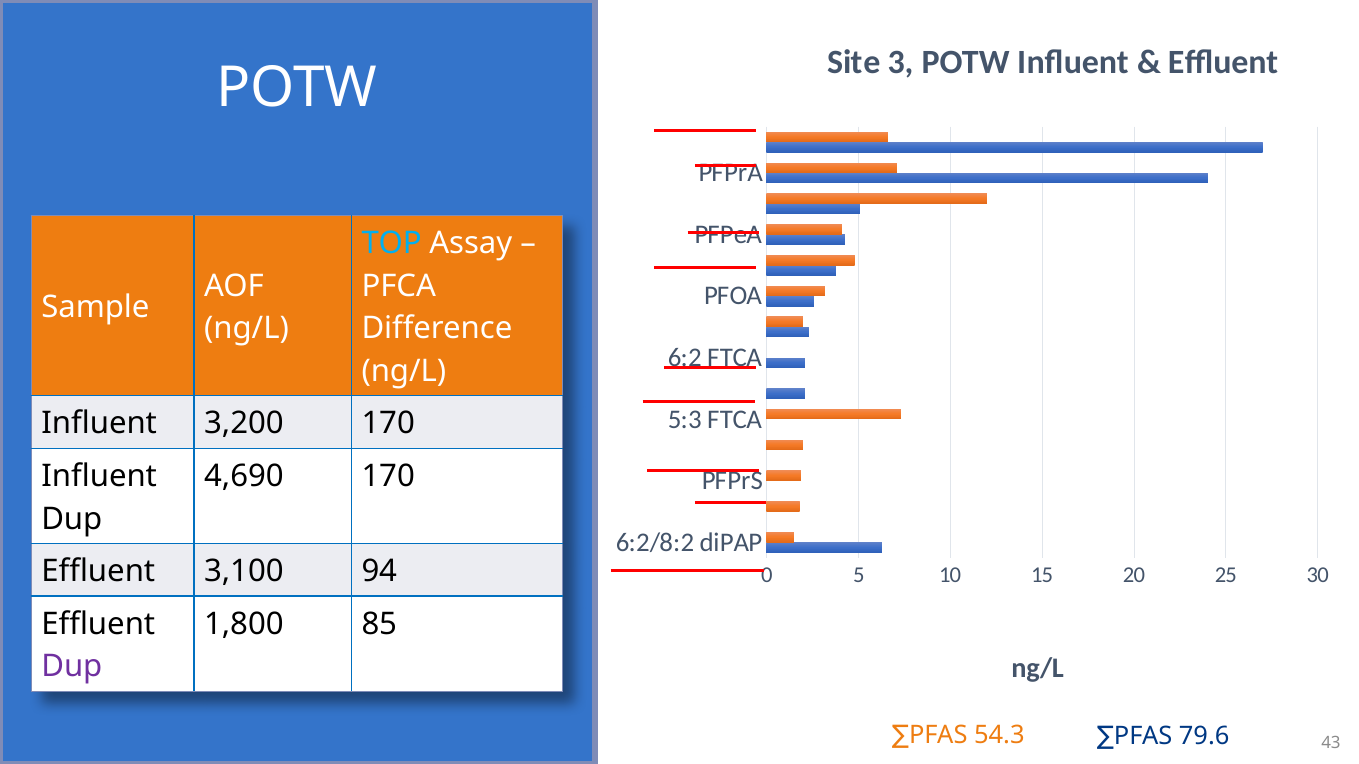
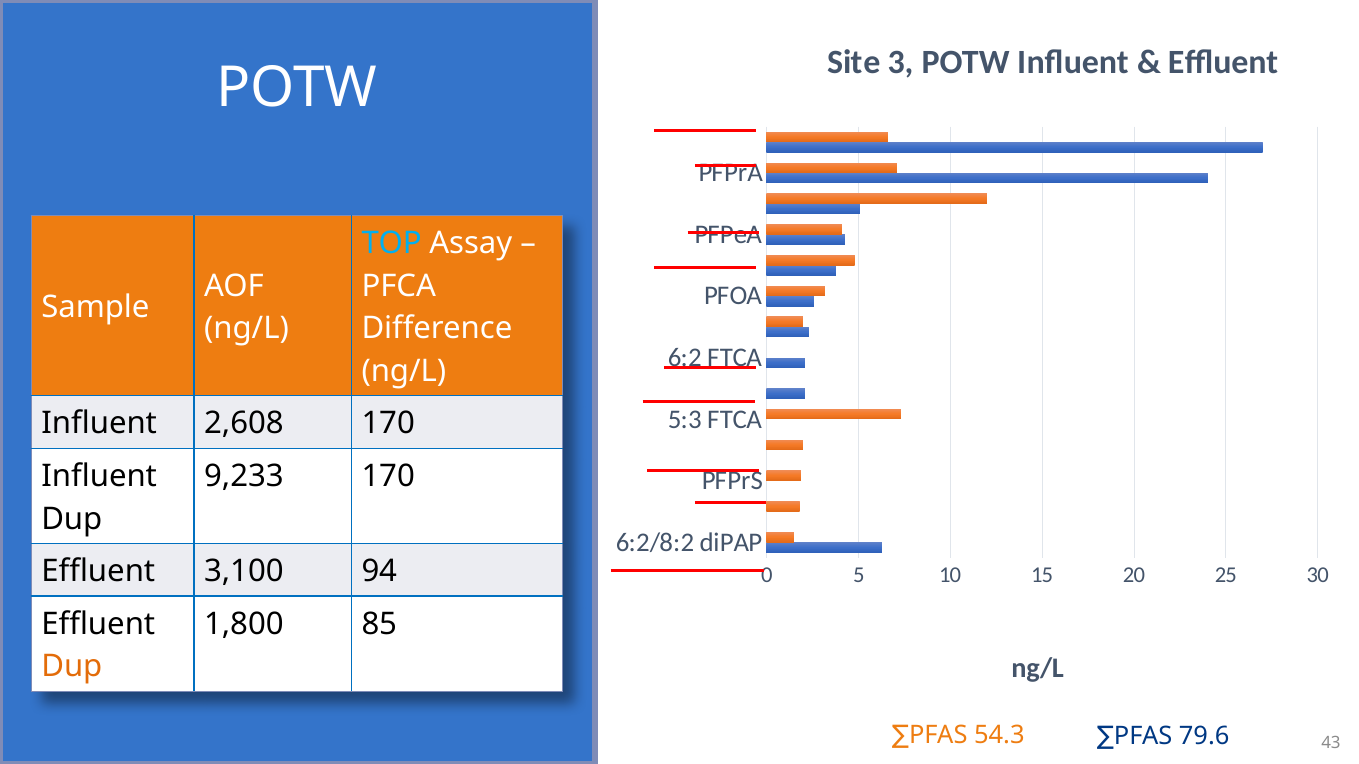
3,200: 3,200 -> 2,608
4,690: 4,690 -> 9,233
Dup at (72, 667) colour: purple -> orange
